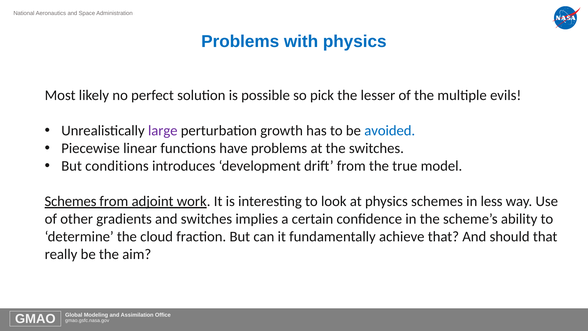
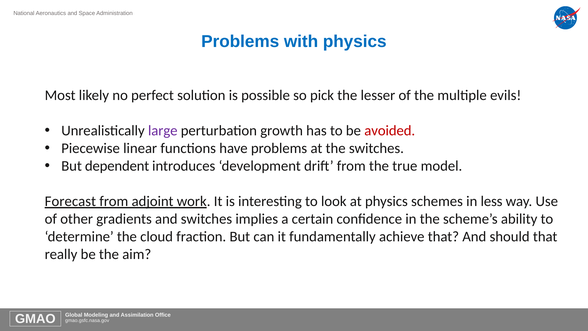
avoided colour: blue -> red
conditions: conditions -> dependent
Schemes at (70, 201): Schemes -> Forecast
